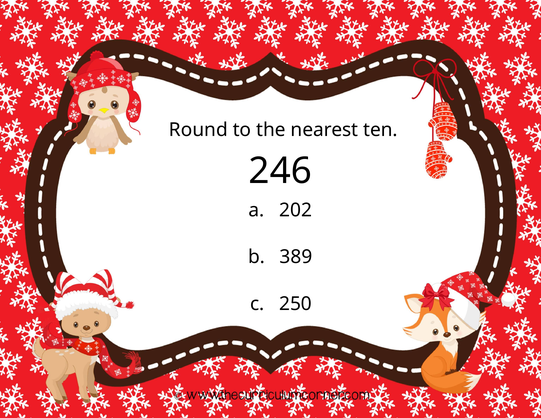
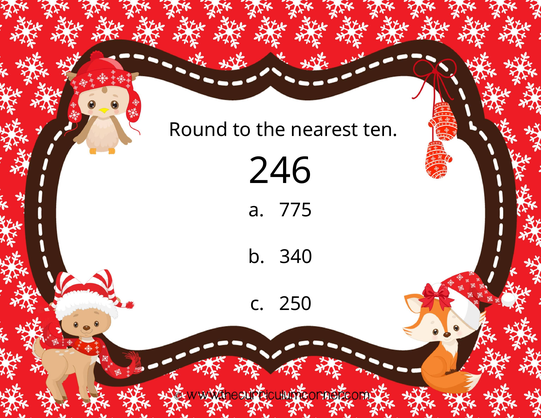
202: 202 -> 775
389: 389 -> 340
